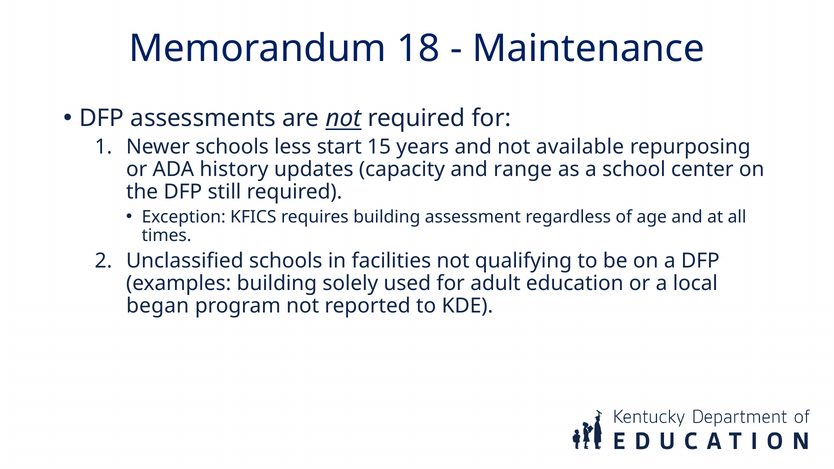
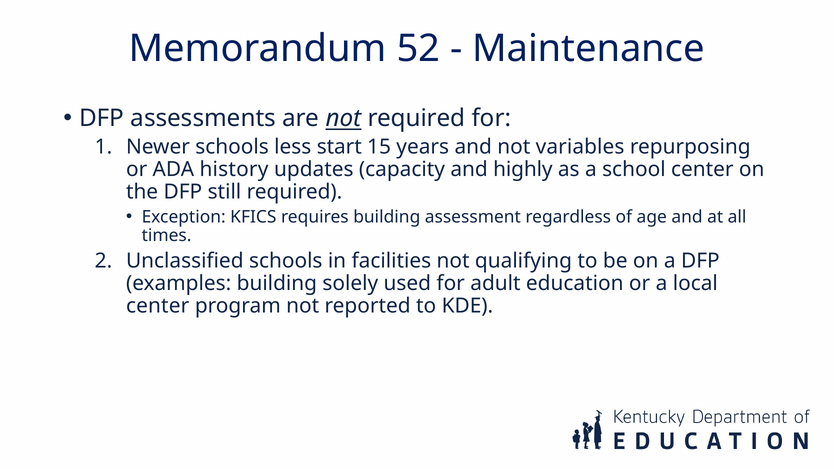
18: 18 -> 52
available: available -> variables
range: range -> highly
began at (158, 306): began -> center
